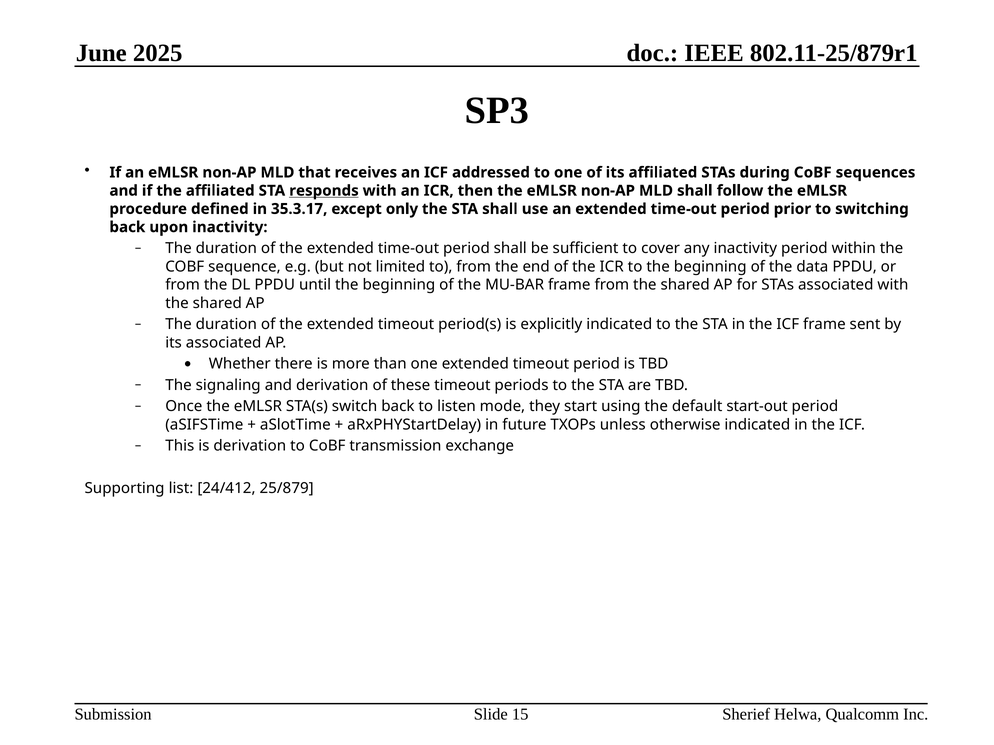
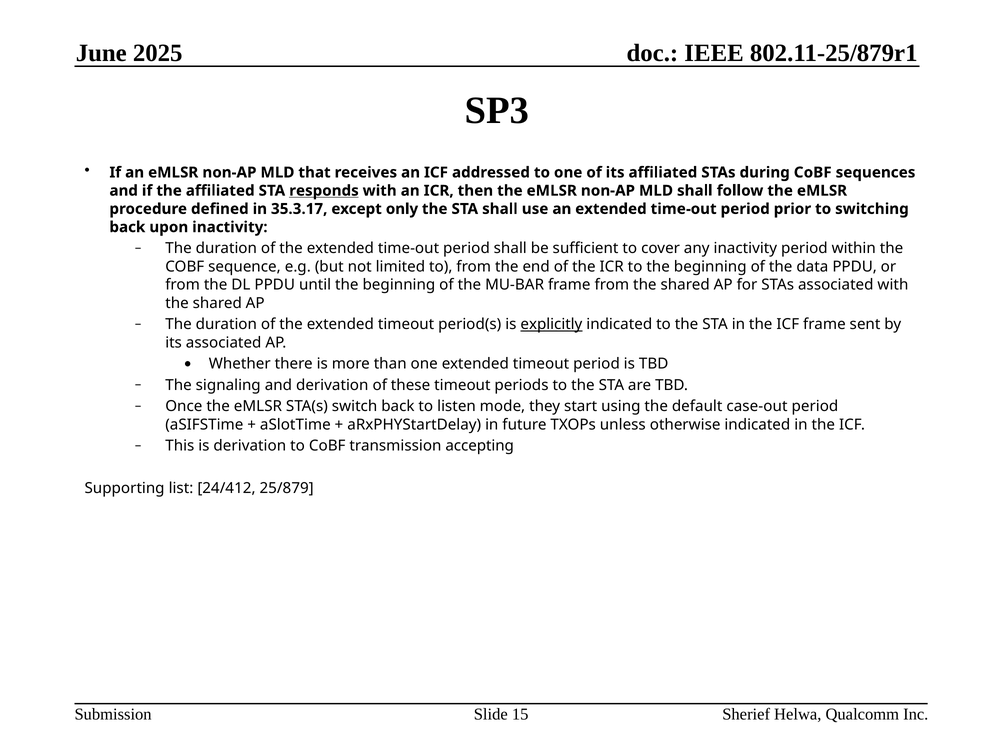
explicitly underline: none -> present
start-out: start-out -> case-out
exchange: exchange -> accepting
